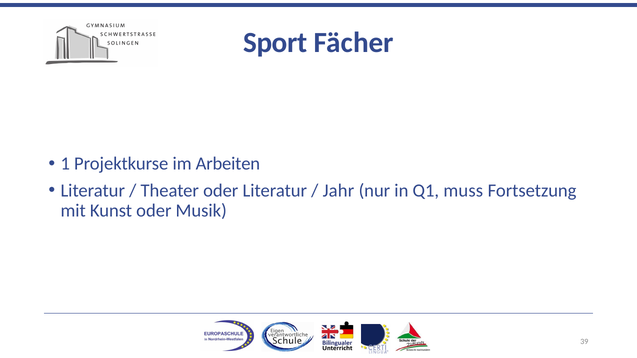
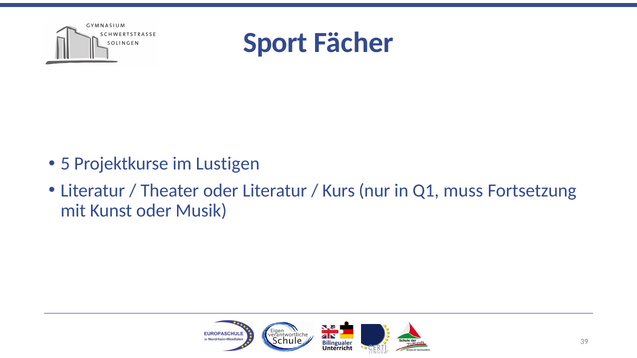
1: 1 -> 5
Arbeiten: Arbeiten -> Lustigen
Jahr: Jahr -> Kurs
